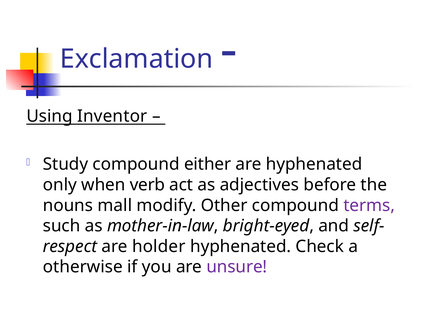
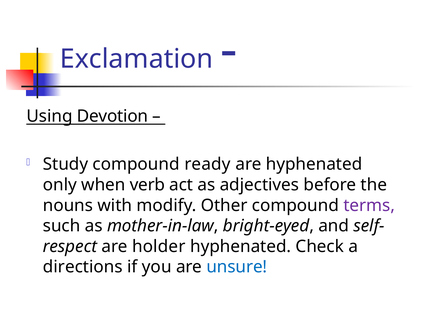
Inventor: Inventor -> Devotion
either: either -> ready
mall: mall -> with
otherwise: otherwise -> directions
unsure colour: purple -> blue
